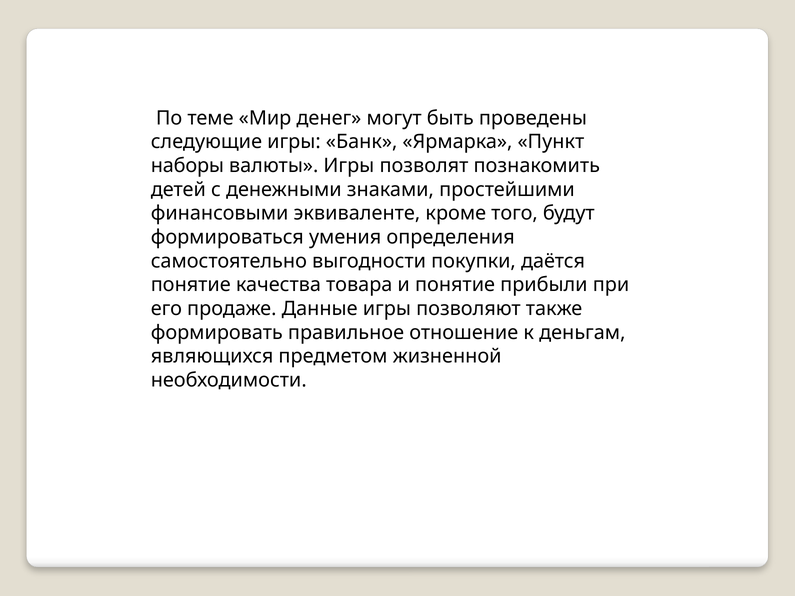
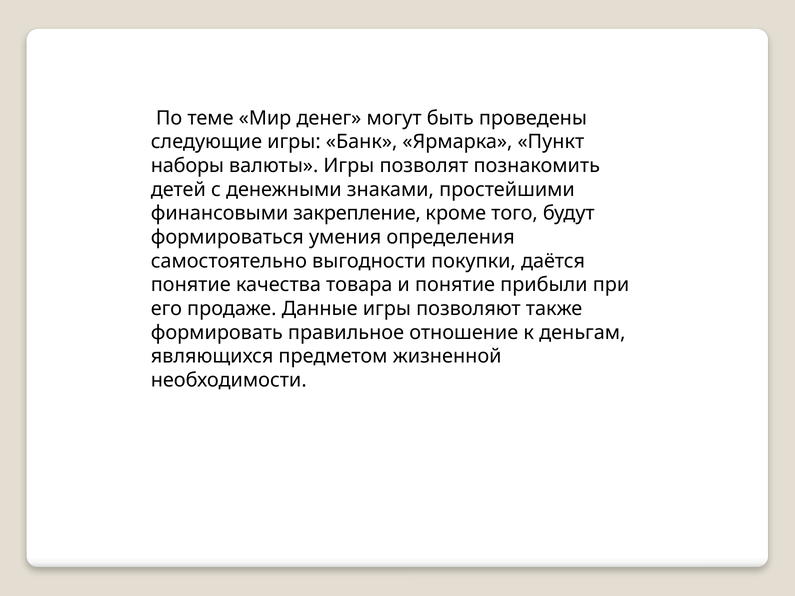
эквиваленте: эквиваленте -> закрепление
